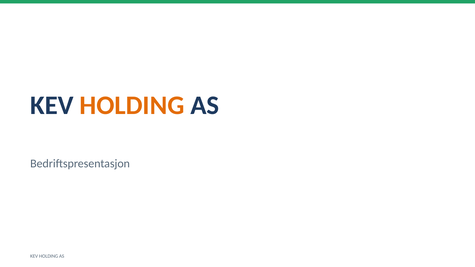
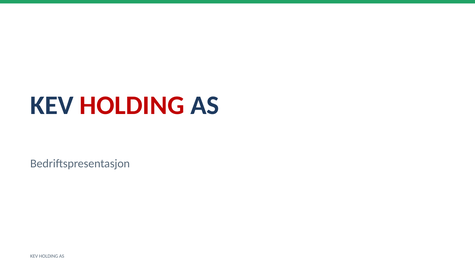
HOLDING at (132, 105) colour: orange -> red
